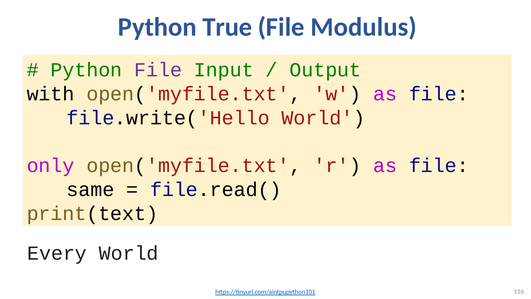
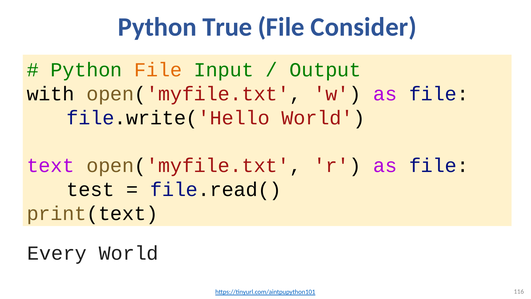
Modulus: Modulus -> Consider
File at (158, 70) colour: purple -> orange
only: only -> text
same: same -> test
